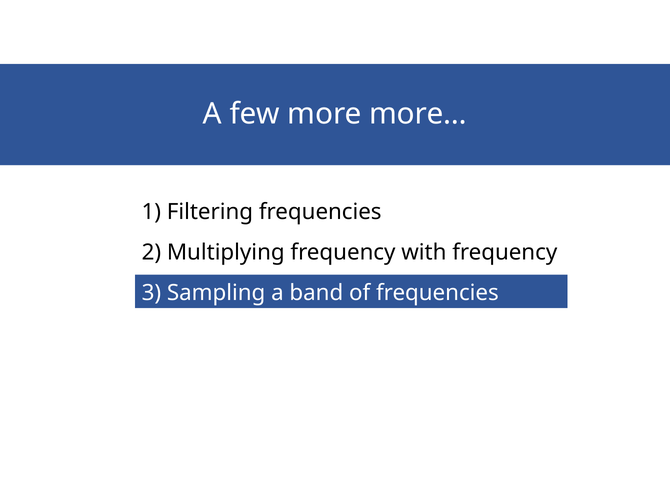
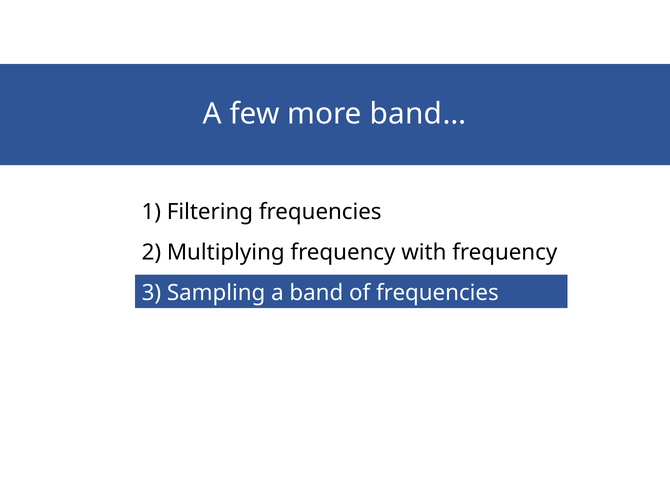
more…: more… -> band…
